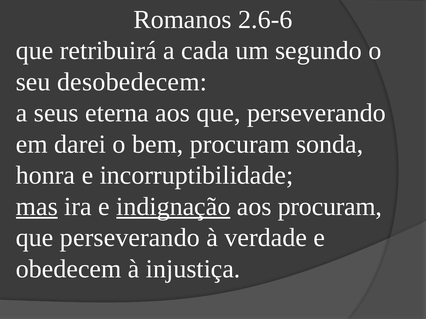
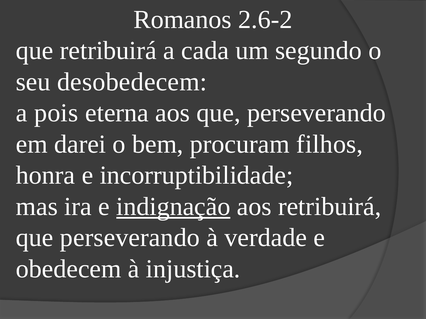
2.6-6: 2.6-6 -> 2.6-2
seus: seus -> pois
sonda: sonda -> filhos
mas underline: present -> none
aos procuram: procuram -> retribuirá
